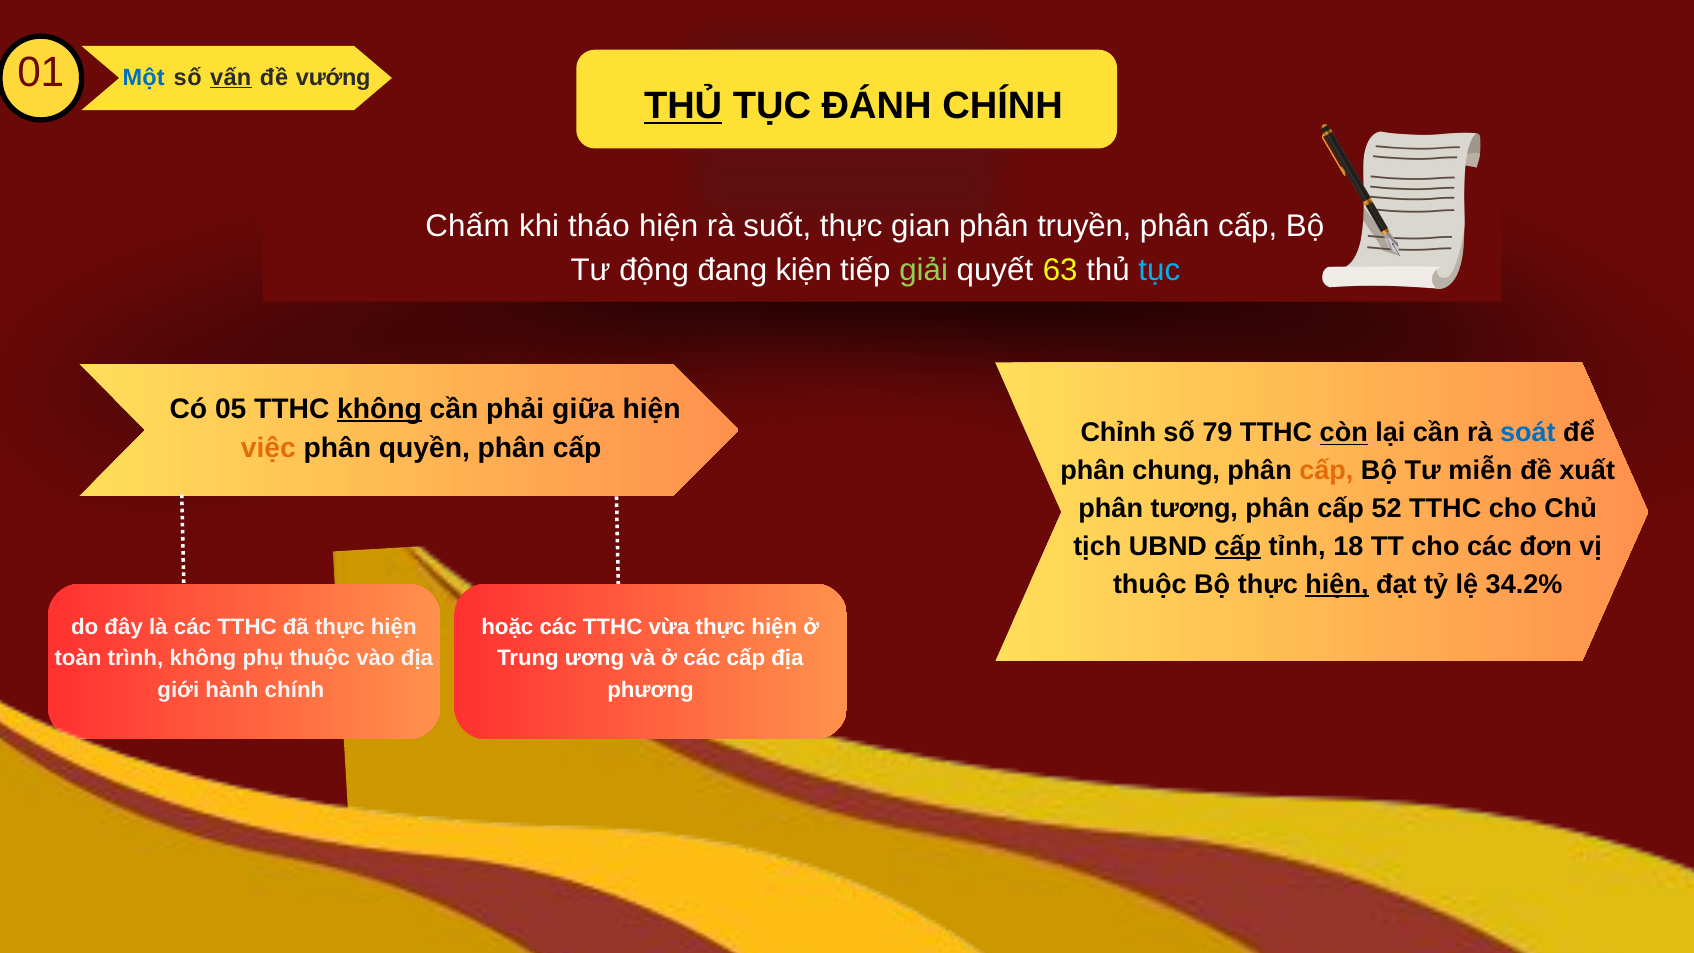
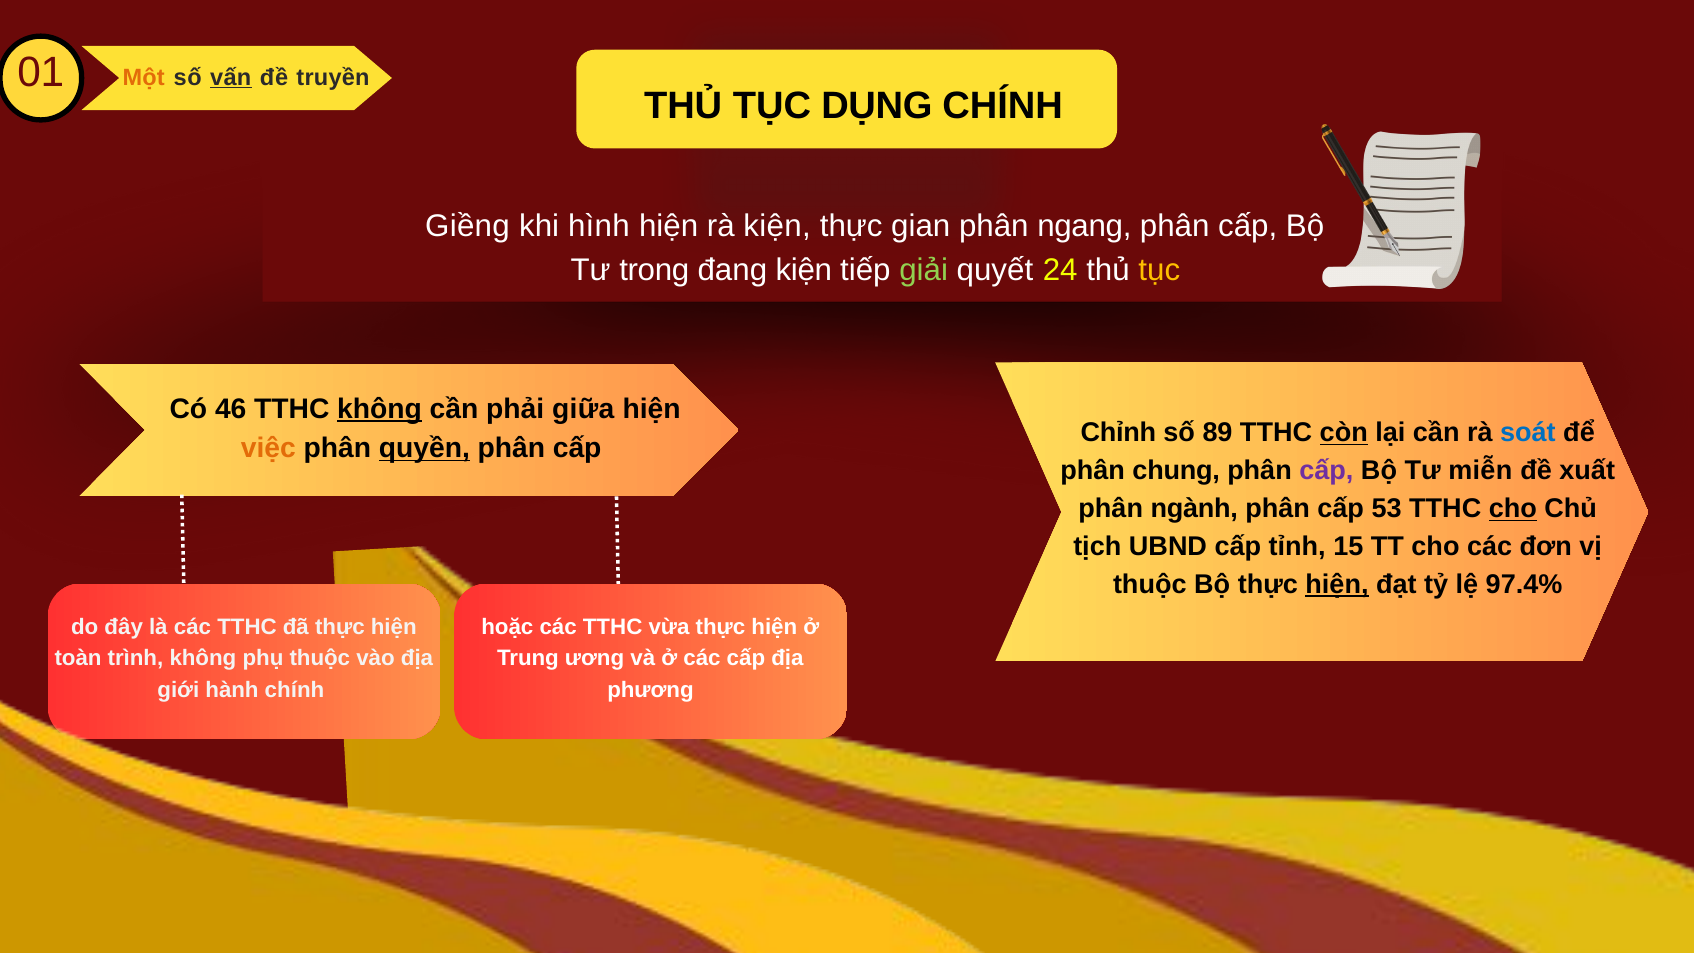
Một colour: blue -> orange
vướng: vướng -> truyền
THỦ at (683, 106) underline: present -> none
ĐÁNH: ĐÁNH -> DỤNG
Chấm: Chấm -> Giềng
tháo: tháo -> hình
rà suốt: suốt -> kiện
truyền: truyền -> ngang
động: động -> trong
63: 63 -> 24
tục at (1159, 270) colour: light blue -> yellow
05: 05 -> 46
79: 79 -> 89
quyền underline: none -> present
cấp at (1326, 471) colour: orange -> purple
tương: tương -> ngành
52: 52 -> 53
cho at (1513, 509) underline: none -> present
cấp at (1238, 547) underline: present -> none
18: 18 -> 15
34.2%: 34.2% -> 97.4%
